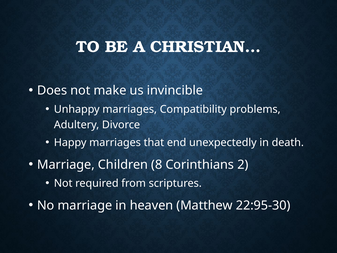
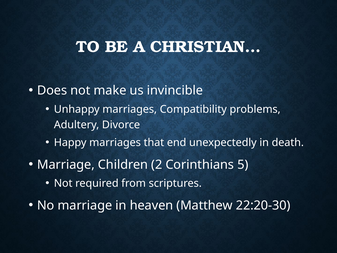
8: 8 -> 2
2: 2 -> 5
22:95-30: 22:95-30 -> 22:20-30
